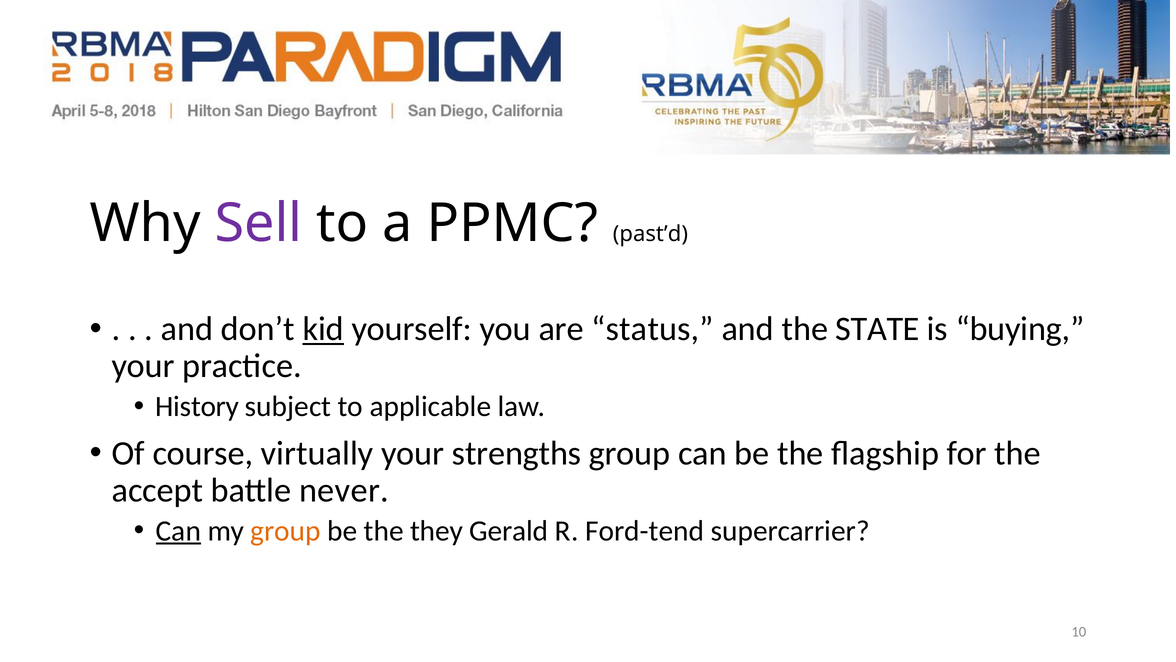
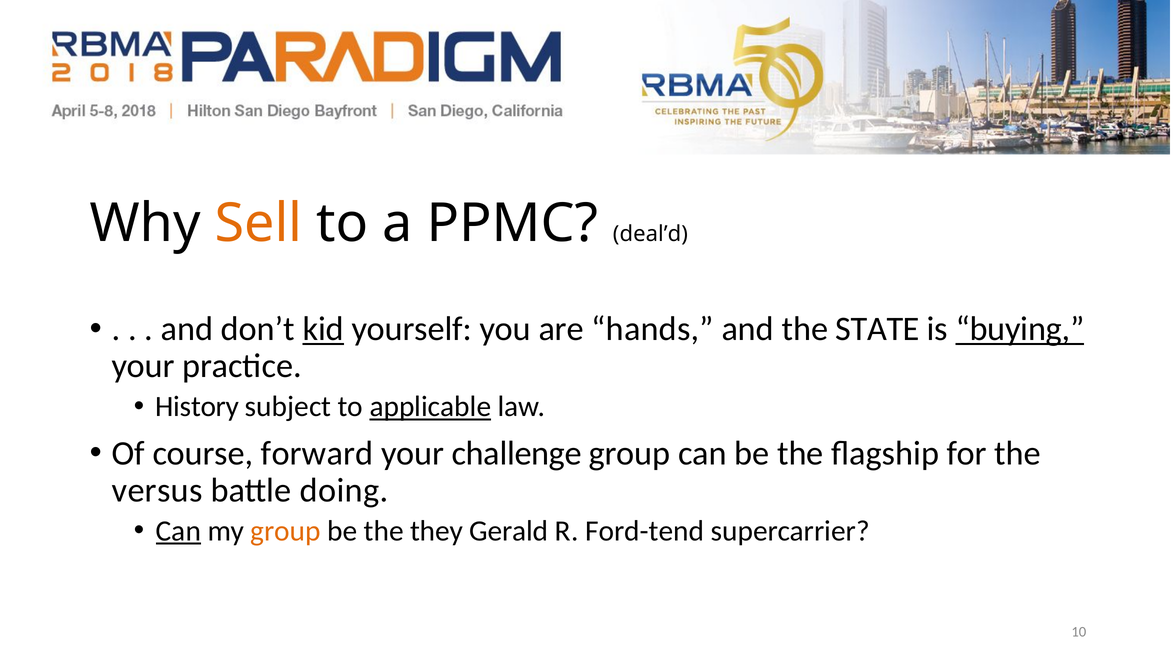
Sell colour: purple -> orange
past’d: past’d -> deal’d
status: status -> hands
buying underline: none -> present
applicable underline: none -> present
virtually: virtually -> forward
strengths: strengths -> challenge
accept: accept -> versus
never: never -> doing
